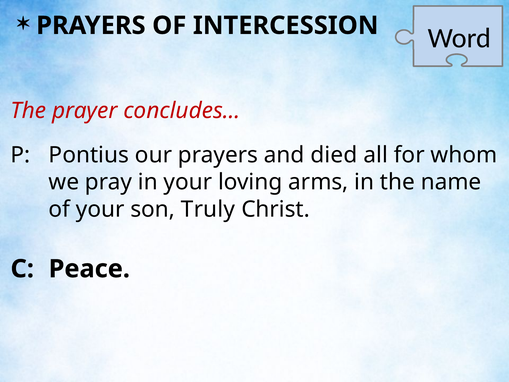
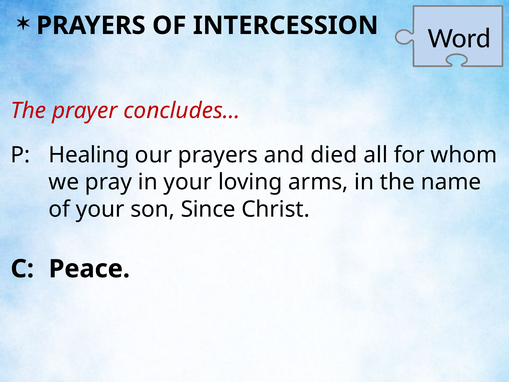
Pontius: Pontius -> Healing
Truly: Truly -> Since
